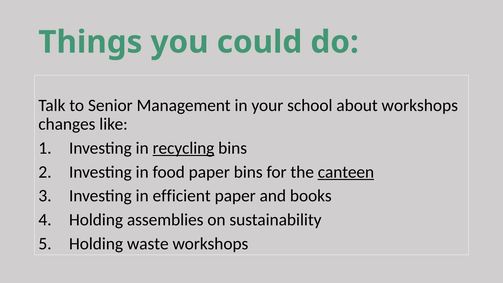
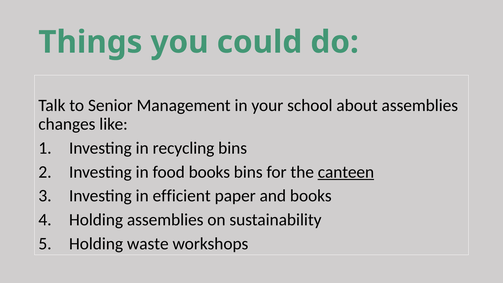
about workshops: workshops -> assemblies
recycling underline: present -> none
food paper: paper -> books
